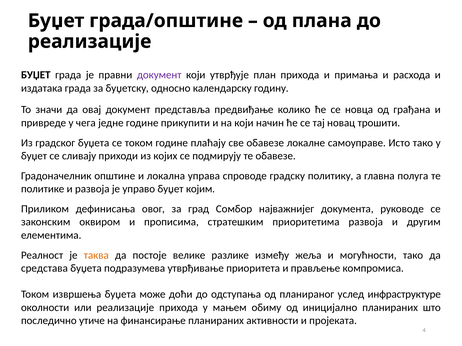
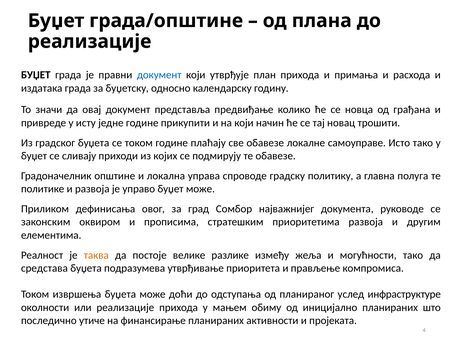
документ at (159, 75) colour: purple -> blue
чега: чега -> исту
буџет којим: којим -> може
